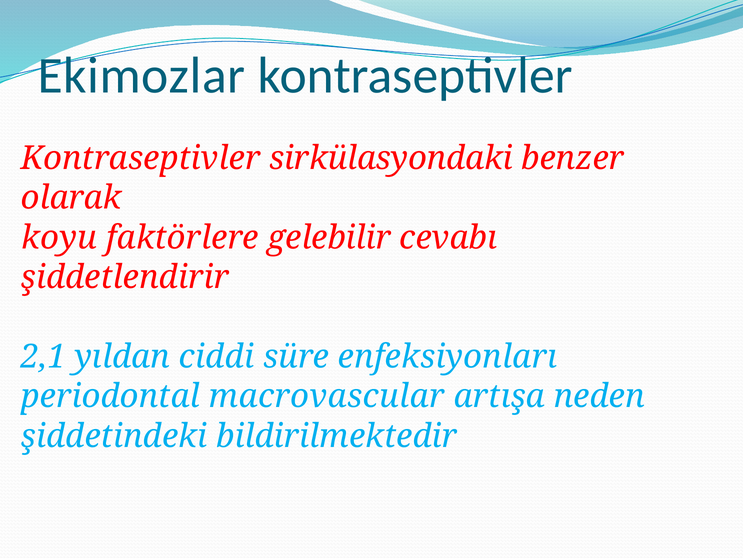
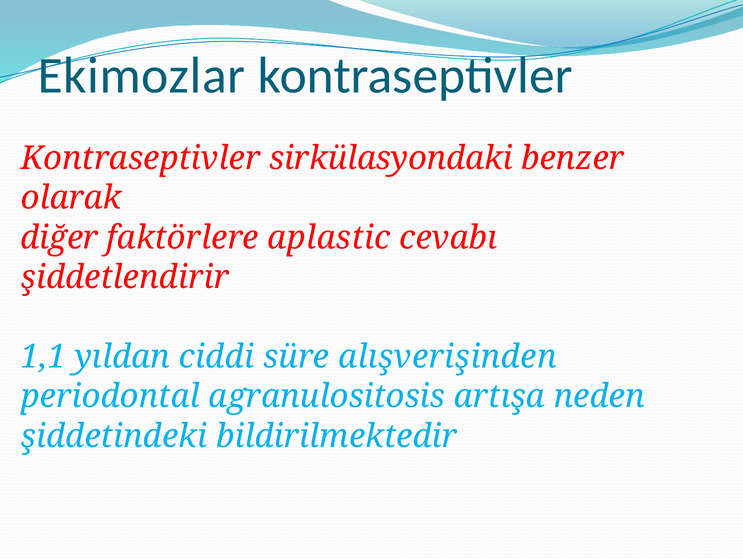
koyu: koyu -> diğer
gelebilir: gelebilir -> aplastic
2,1: 2,1 -> 1,1
enfeksiyonları: enfeksiyonları -> alışverişinden
macrovascular: macrovascular -> agranulositosis
